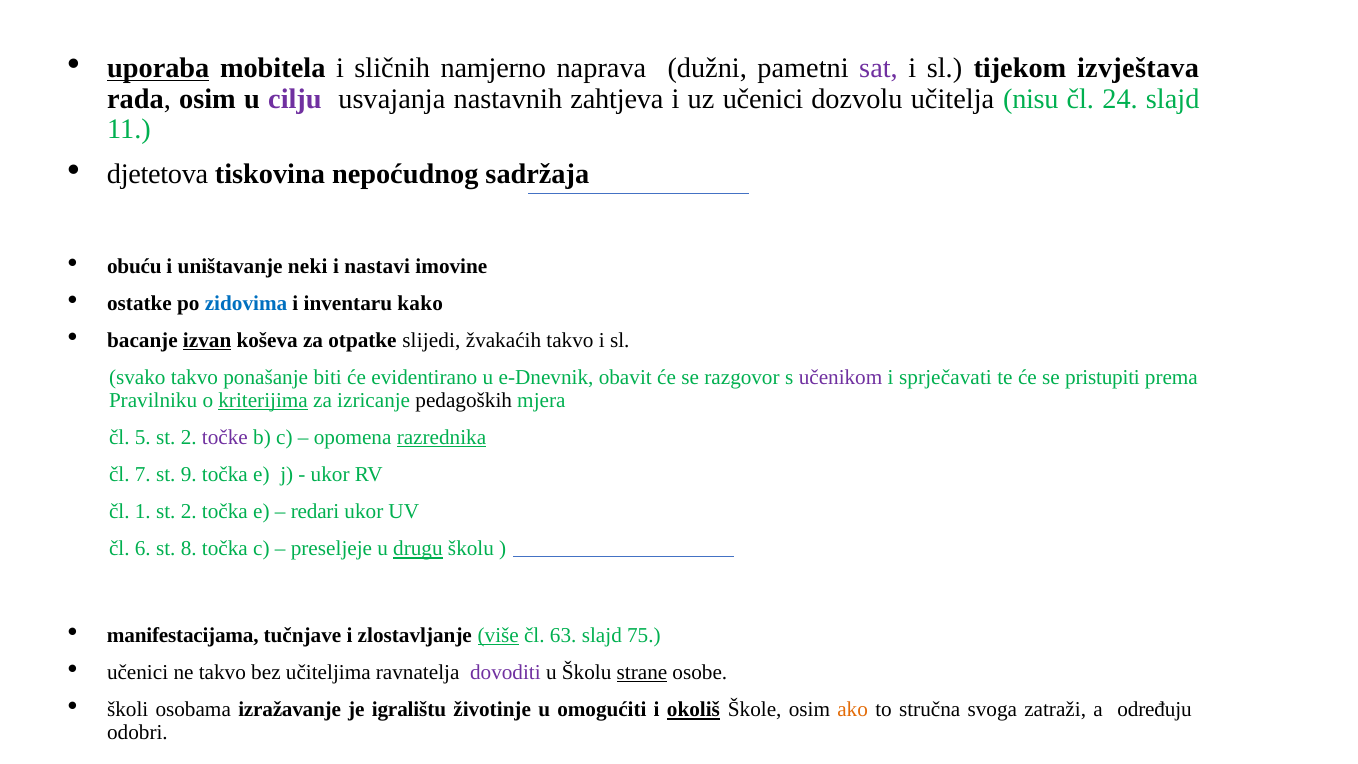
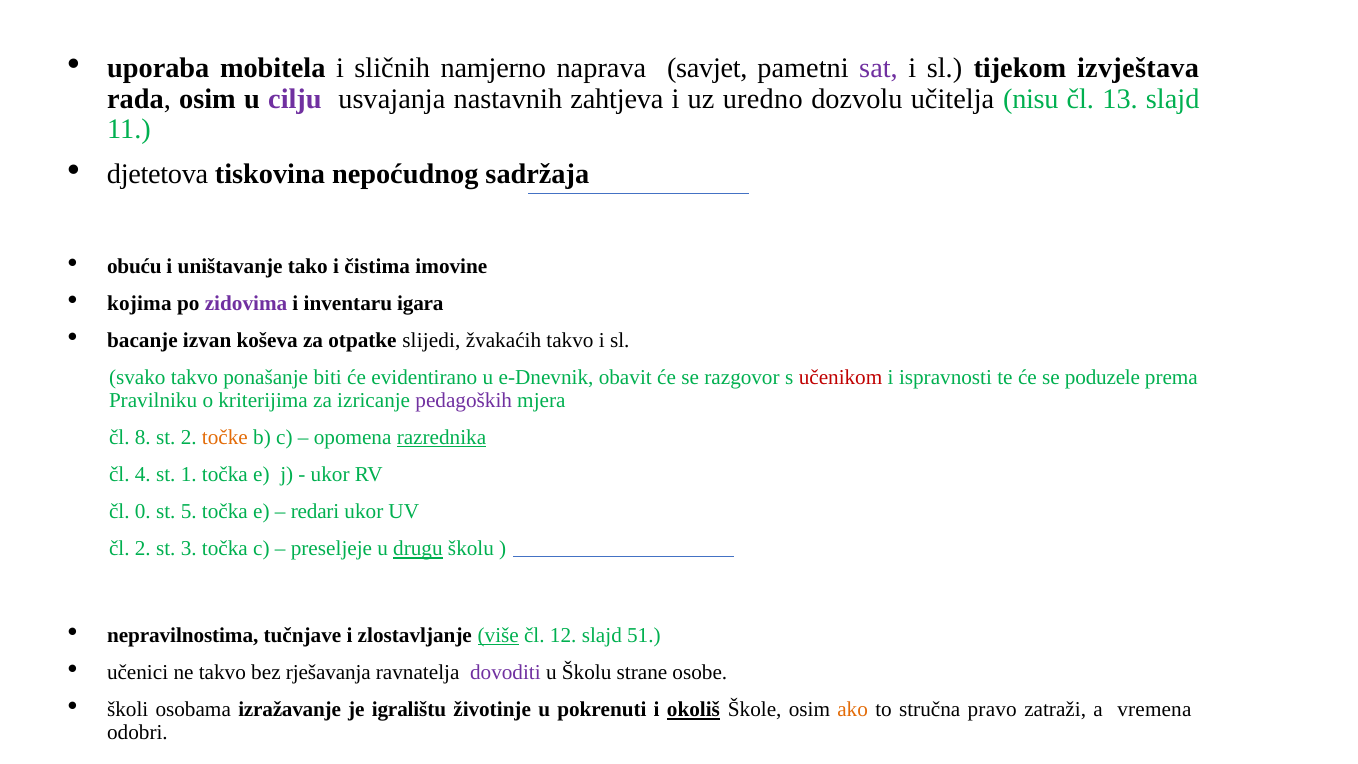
uporaba underline: present -> none
dužni: dužni -> savjet
uz učenici: učenici -> uredno
24: 24 -> 13
neki: neki -> tako
nastavi: nastavi -> čistima
ostatke: ostatke -> kojima
zidovima colour: blue -> purple
kako: kako -> igara
izvan underline: present -> none
učenikom colour: purple -> red
sprječavati: sprječavati -> ispravnosti
pristupiti: pristupiti -> poduzele
kriterijima underline: present -> none
pedagoških colour: black -> purple
5: 5 -> 8
točke colour: purple -> orange
7: 7 -> 4
9: 9 -> 1
1: 1 -> 0
2 at (189, 512): 2 -> 5
čl 6: 6 -> 2
8: 8 -> 3
manifestacijama: manifestacijama -> nepravilnostima
63: 63 -> 12
75: 75 -> 51
učiteljima: učiteljima -> rješavanja
strane underline: present -> none
omogućiti: omogućiti -> pokrenuti
svoga: svoga -> pravo
određuju: određuju -> vremena
